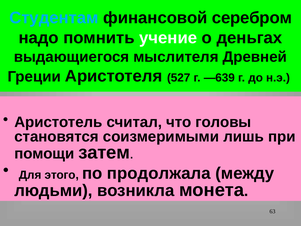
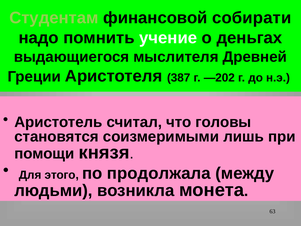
Студентам colour: light blue -> light green
серебром: серебром -> собирати
527: 527 -> 387
—639: —639 -> —202
затем: затем -> князя
